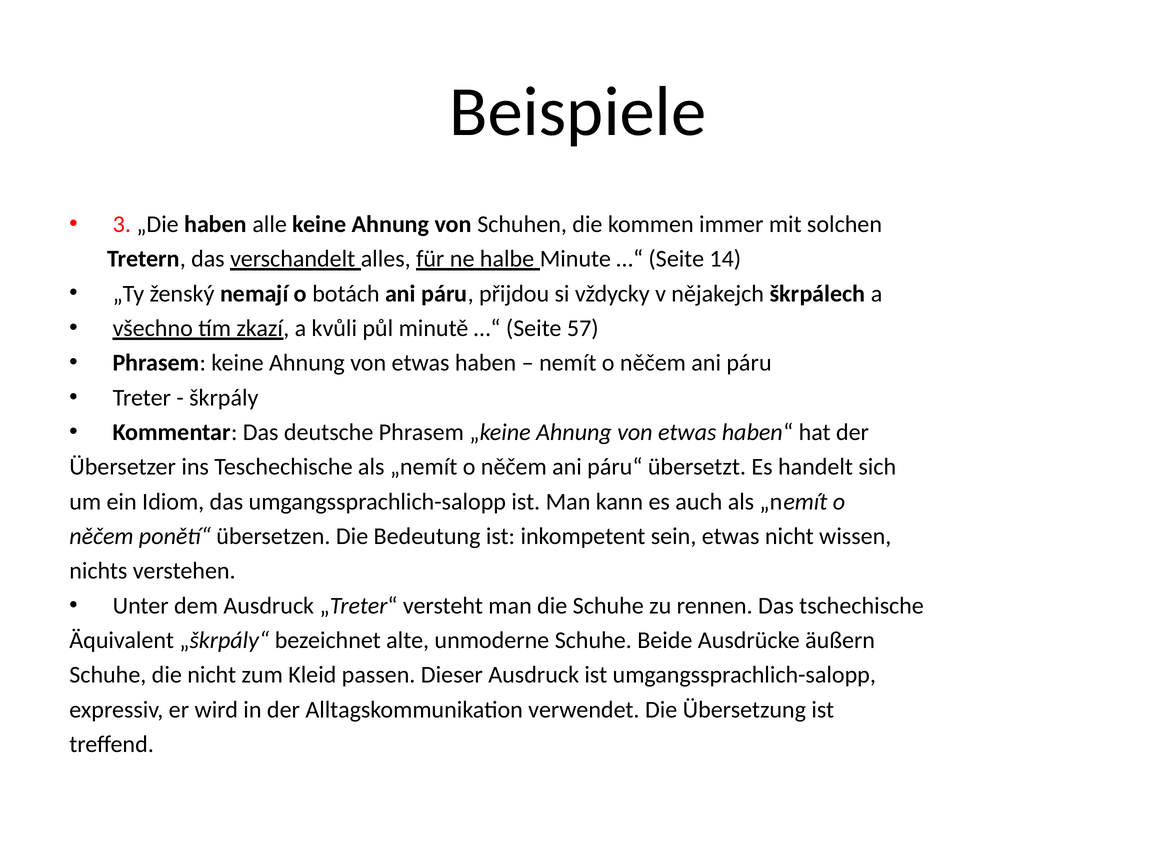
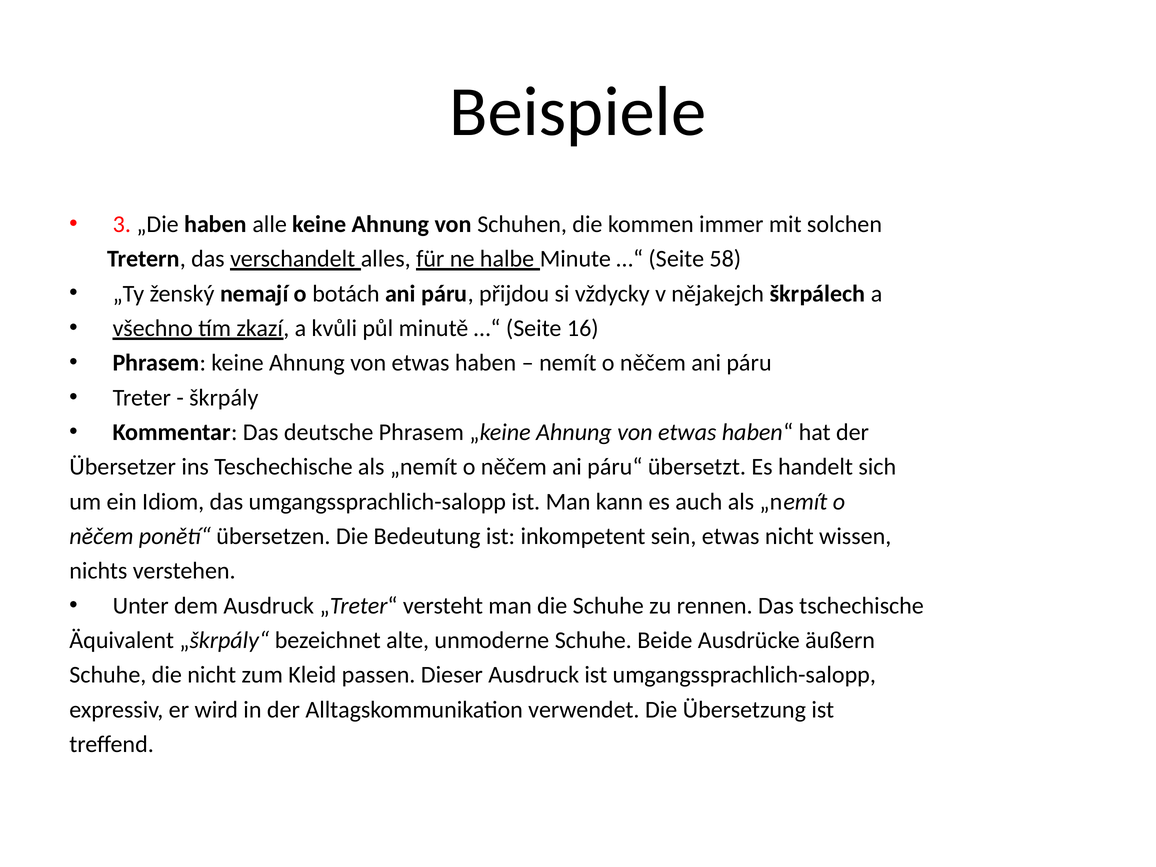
14: 14 -> 58
57: 57 -> 16
